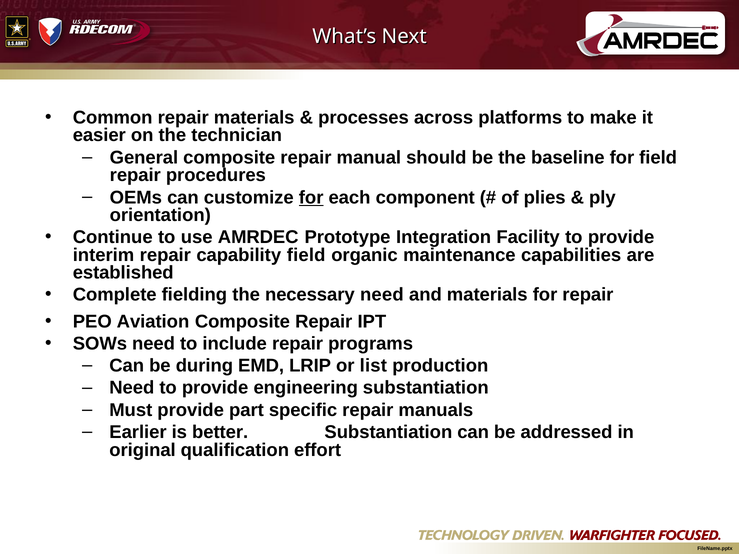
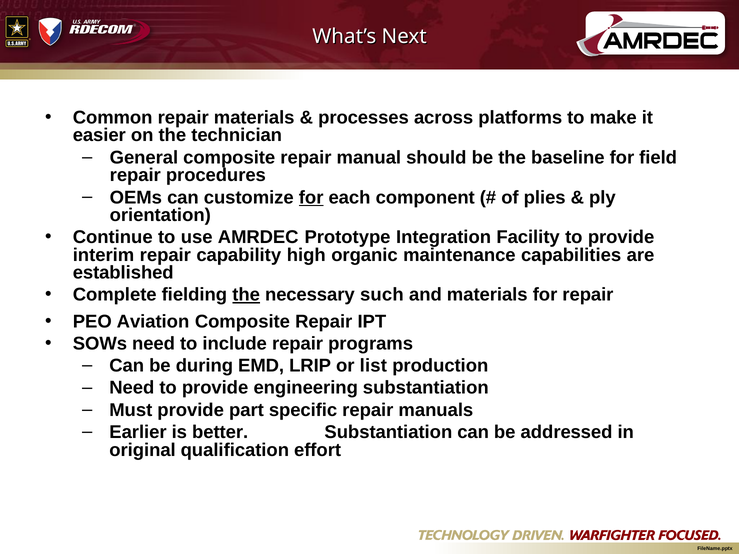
capability field: field -> high
the at (246, 295) underline: none -> present
necessary need: need -> such
